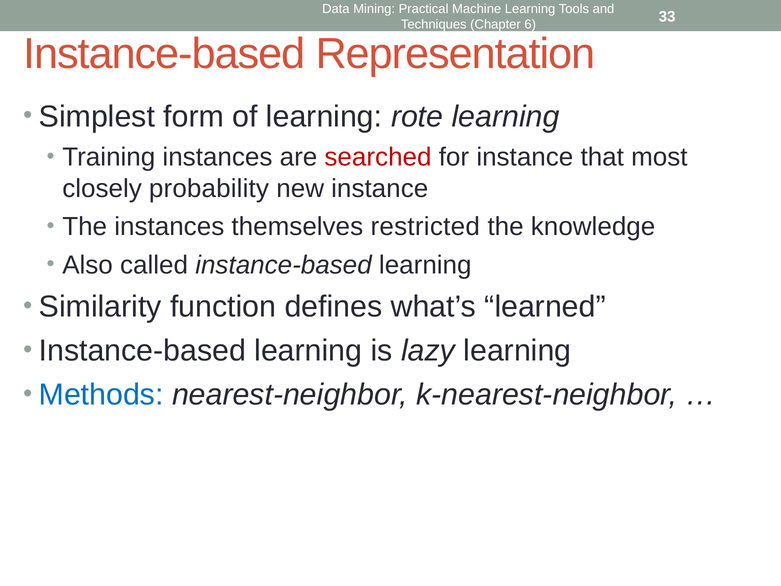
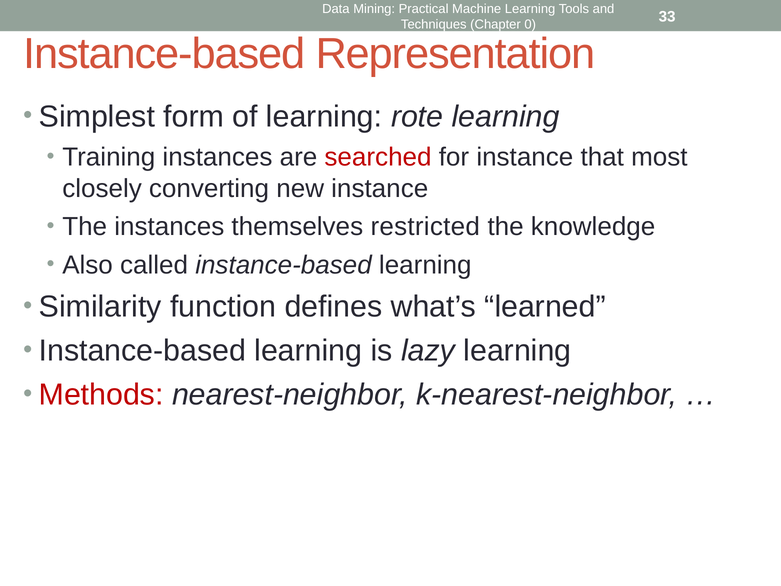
6: 6 -> 0
probability: probability -> converting
Methods colour: blue -> red
